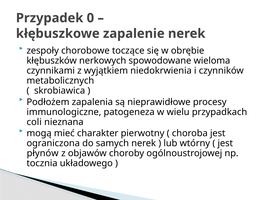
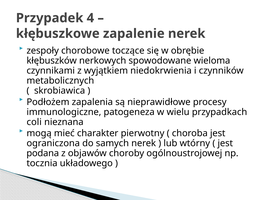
0: 0 -> 4
płynów: płynów -> podana
